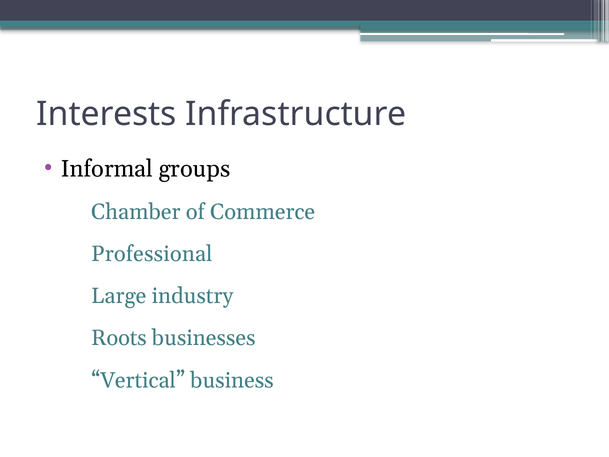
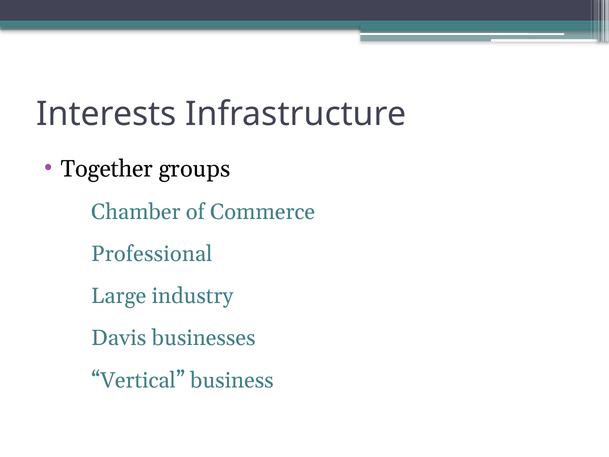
Informal: Informal -> Together
Roots: Roots -> Davis
